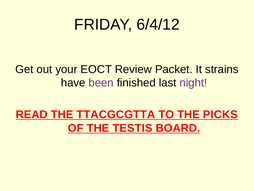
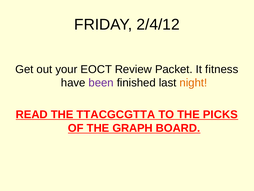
6/4/12: 6/4/12 -> 2/4/12
strains: strains -> fitness
night colour: purple -> orange
TESTIS: TESTIS -> GRAPH
